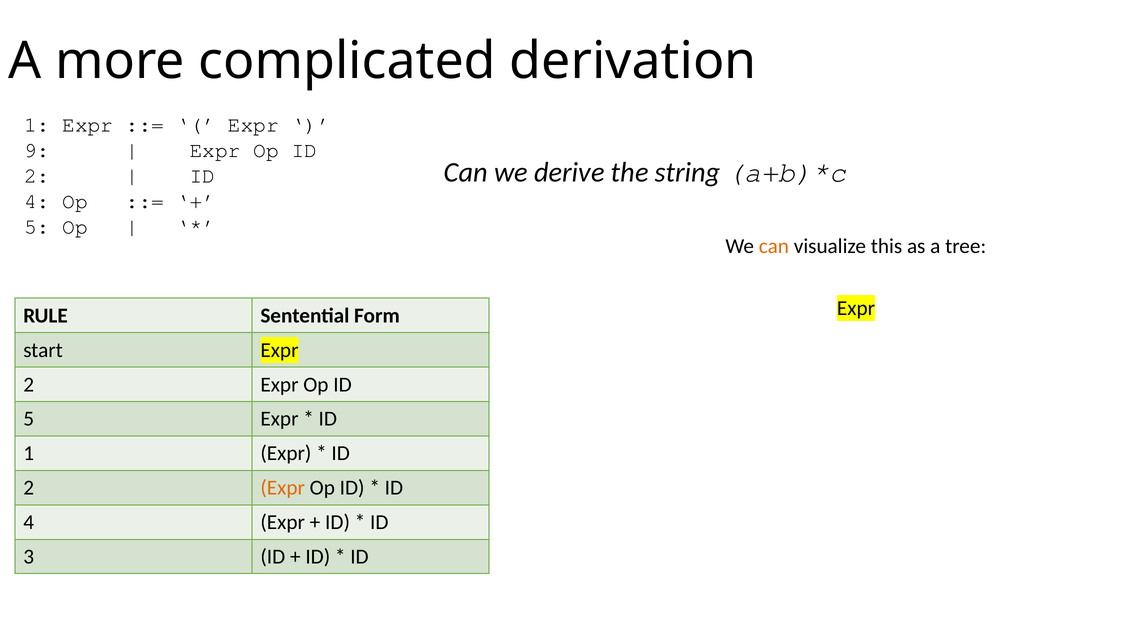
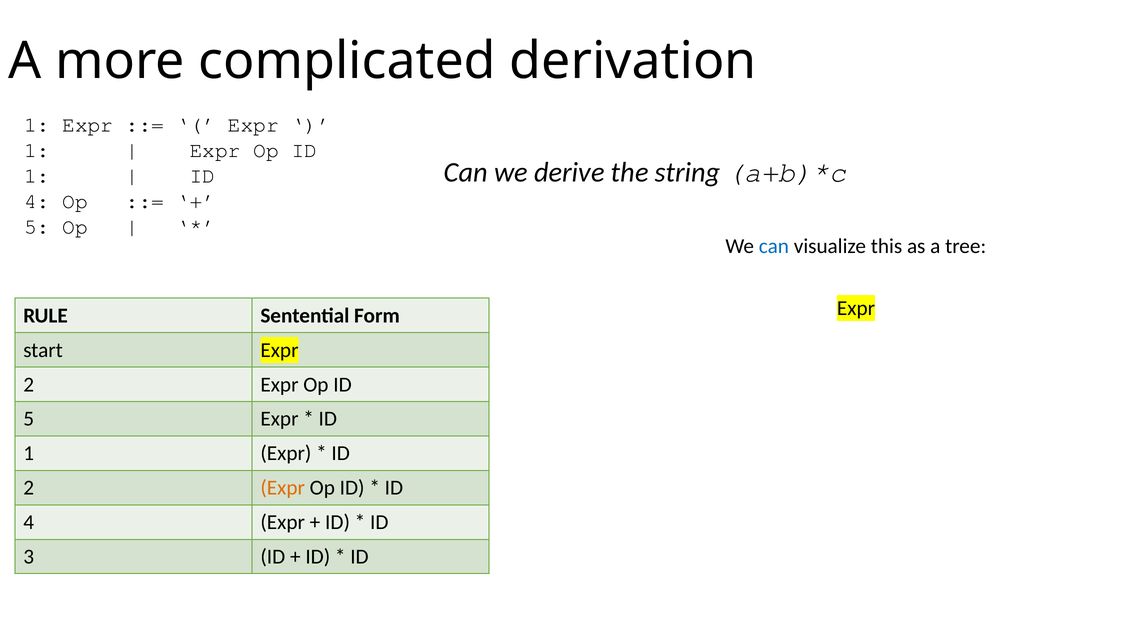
9 at (37, 150): 9 -> 1
2 at (37, 176): 2 -> 1
can at (774, 246) colour: orange -> blue
